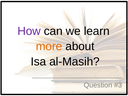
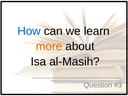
How colour: purple -> blue
